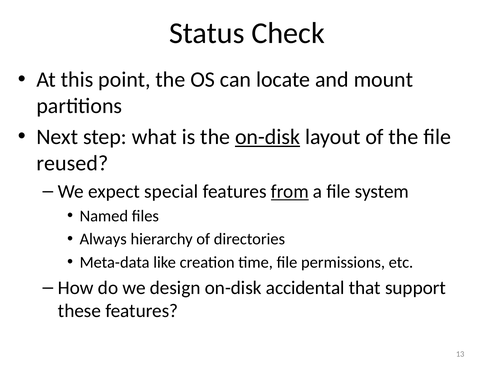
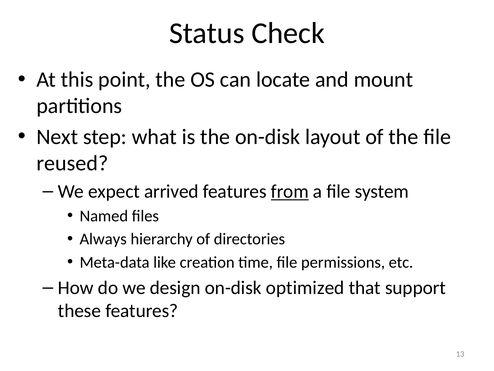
on-disk at (268, 137) underline: present -> none
special: special -> arrived
accidental: accidental -> optimized
